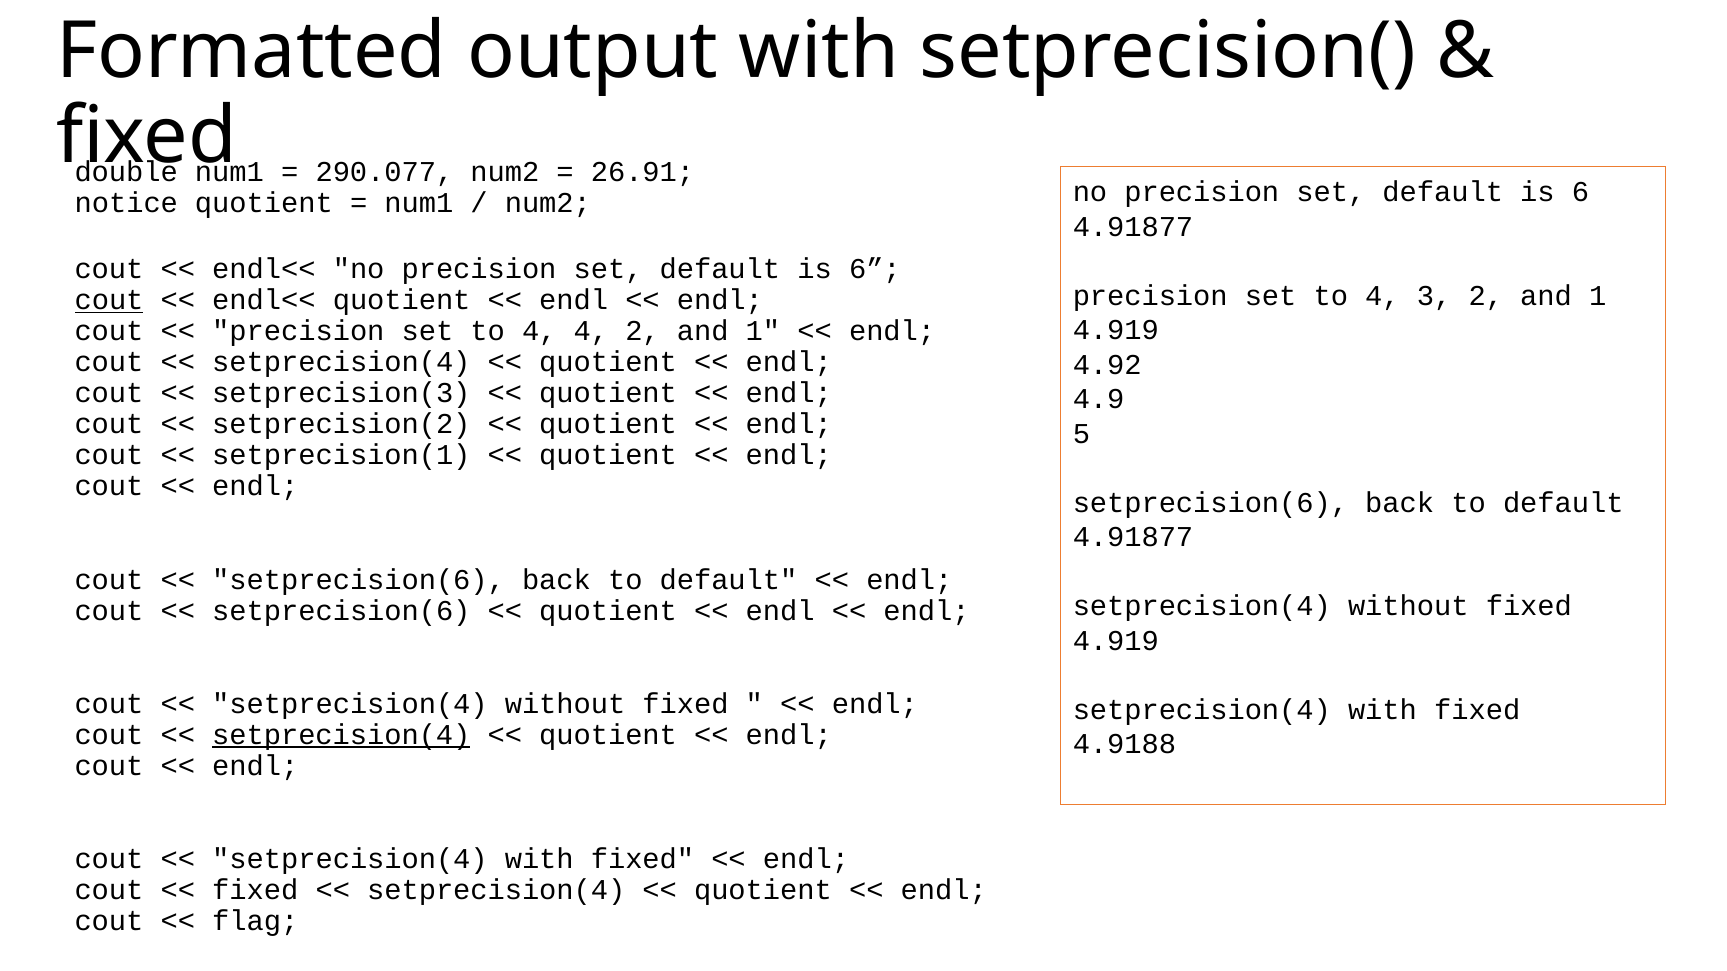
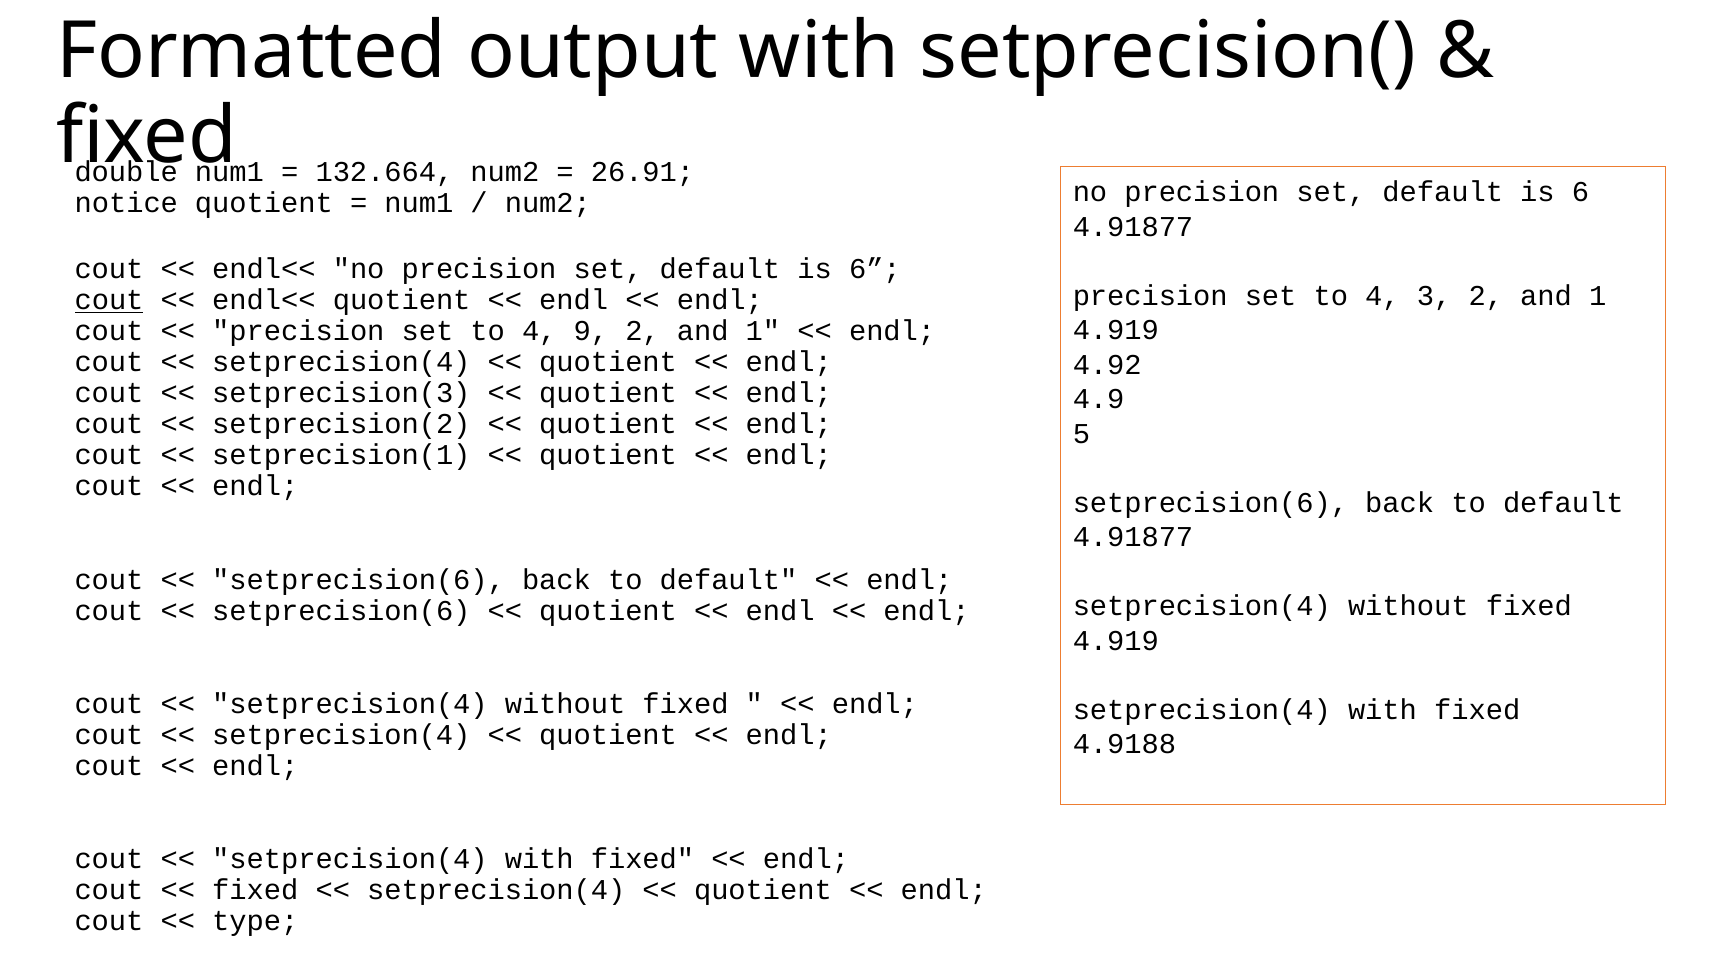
290.077: 290.077 -> 132.664
4 4: 4 -> 9
setprecision(4 at (341, 735) underline: present -> none
flag: flag -> type
